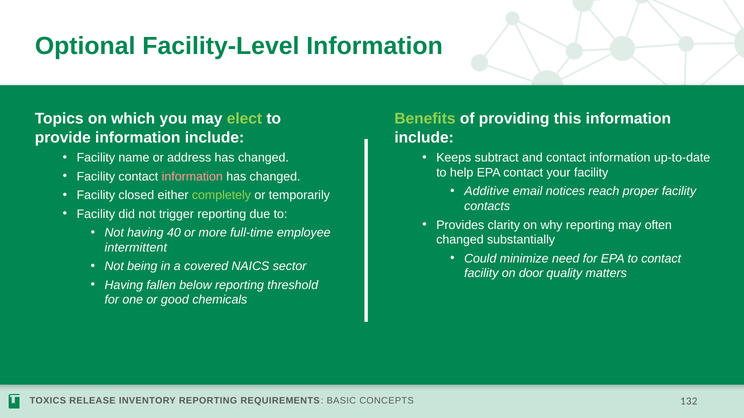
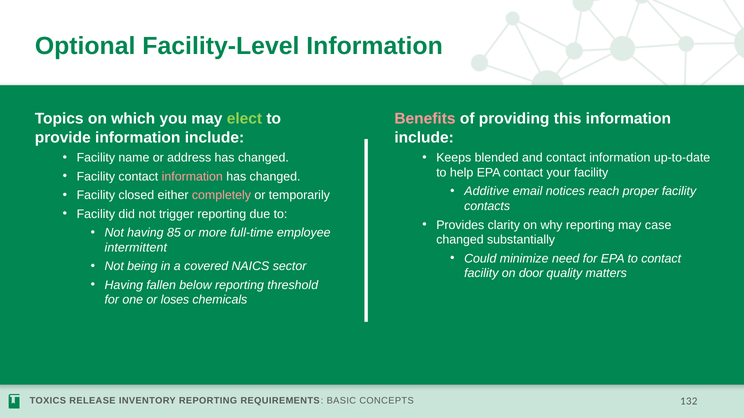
Benefits colour: light green -> pink
subtract: subtract -> blended
completely colour: light green -> pink
often: often -> case
40: 40 -> 85
good: good -> loses
